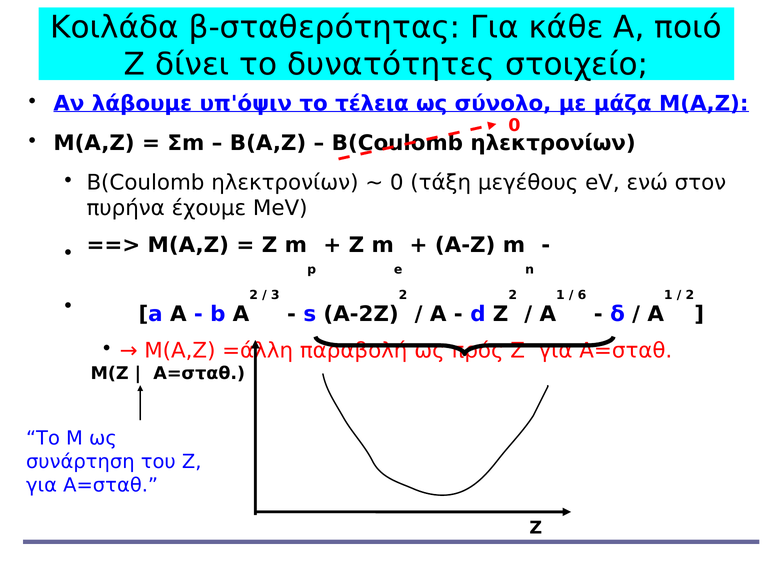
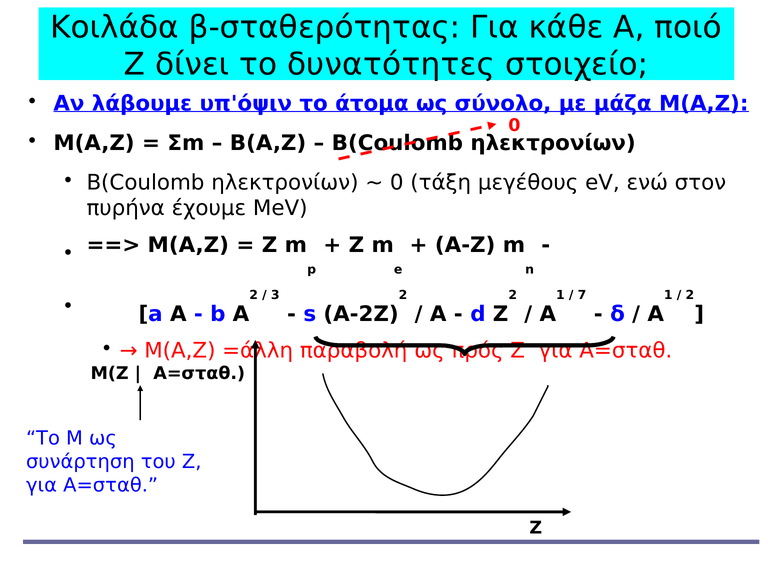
τέλεια: τέλεια -> άτομα
6: 6 -> 7
